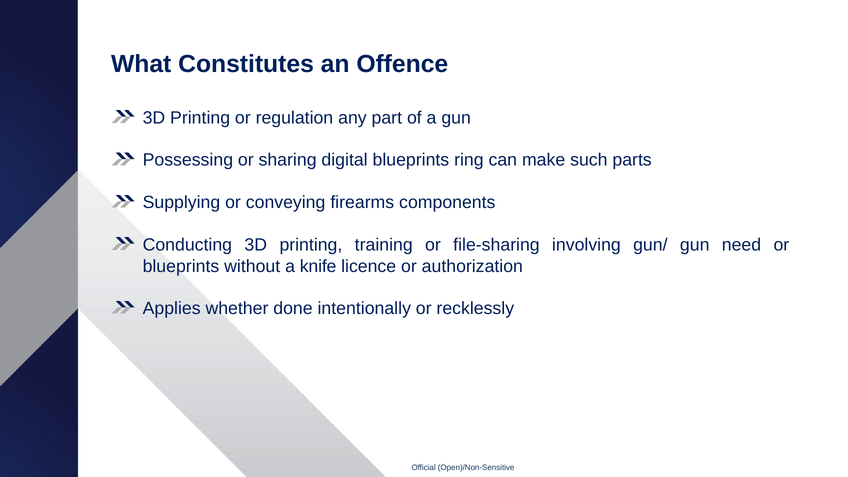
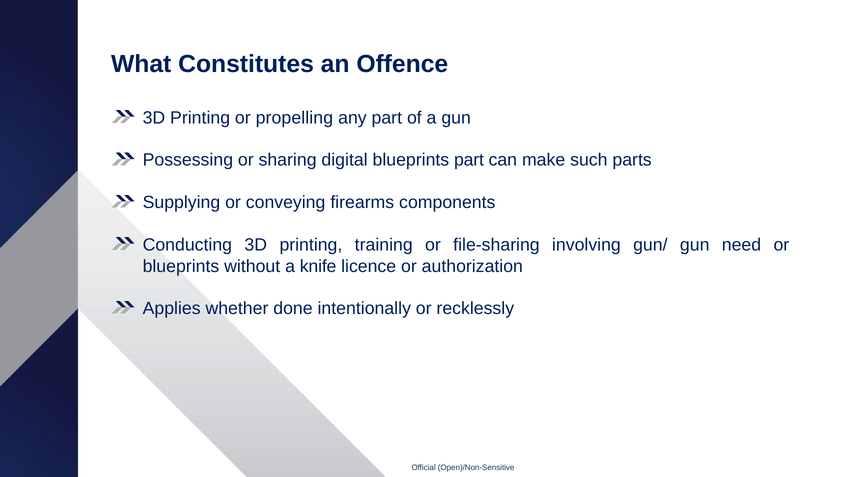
regulation: regulation -> propelling
blueprints ring: ring -> part
